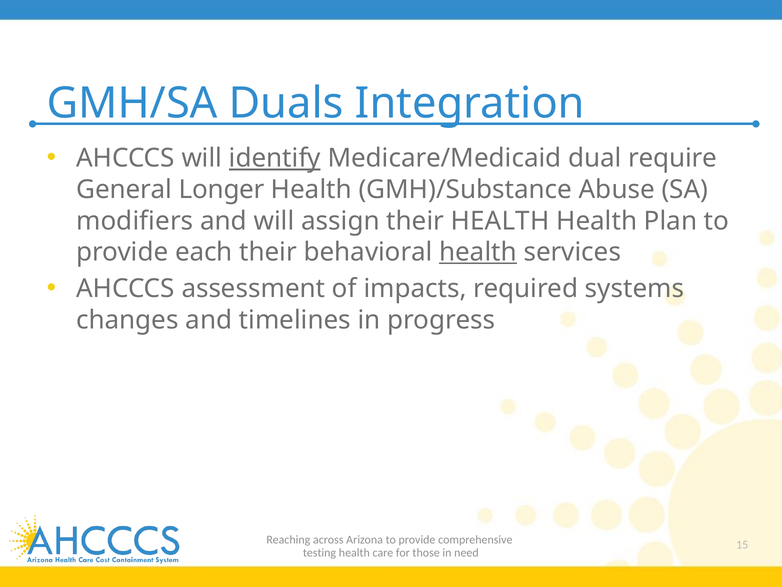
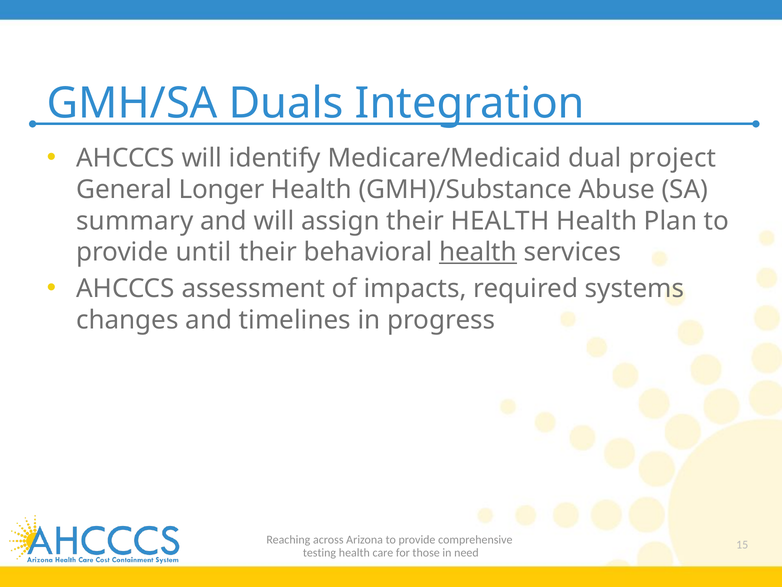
identify underline: present -> none
require: require -> project
modifiers: modifiers -> summary
each: each -> until
